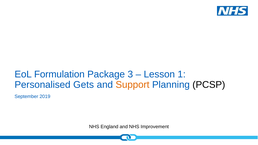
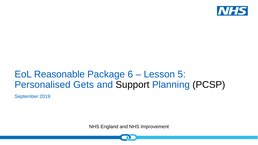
Formulation: Formulation -> Reasonable
3: 3 -> 6
1: 1 -> 5
Support colour: orange -> black
